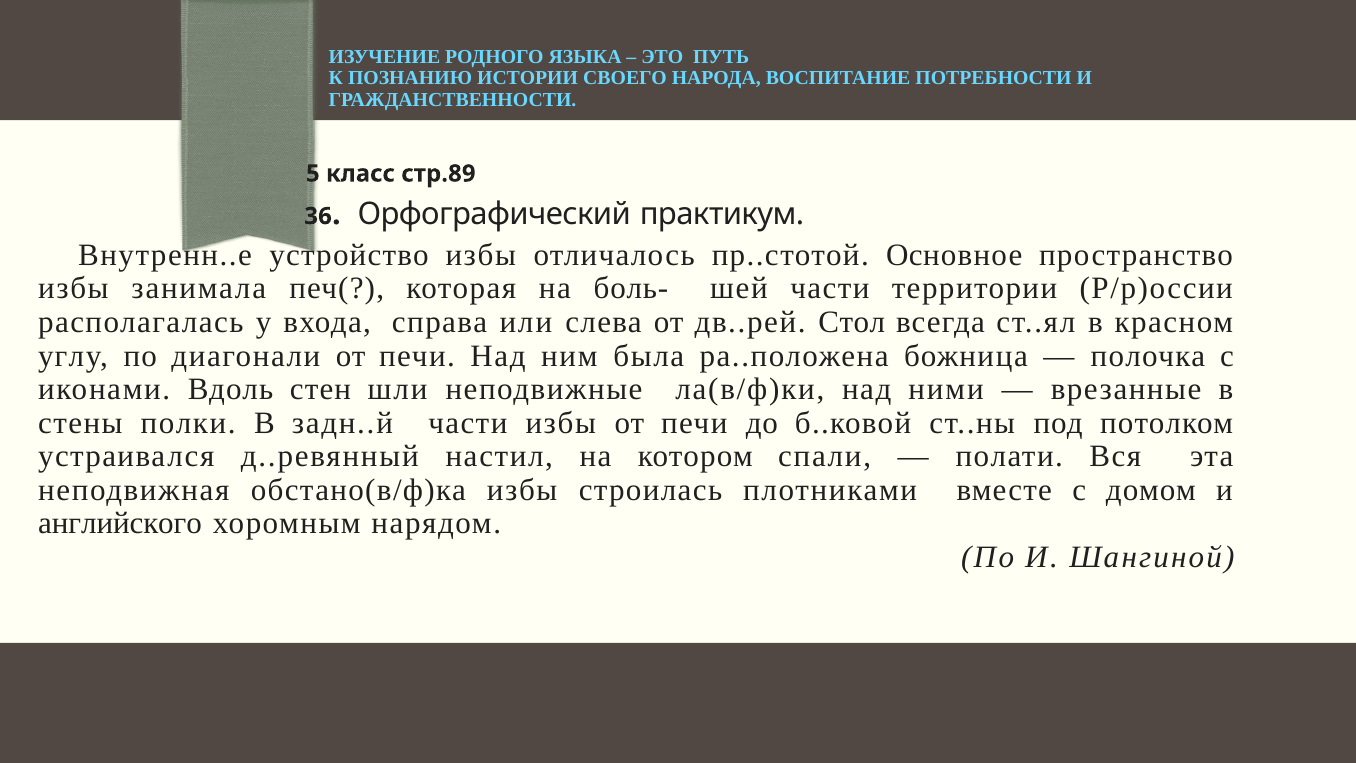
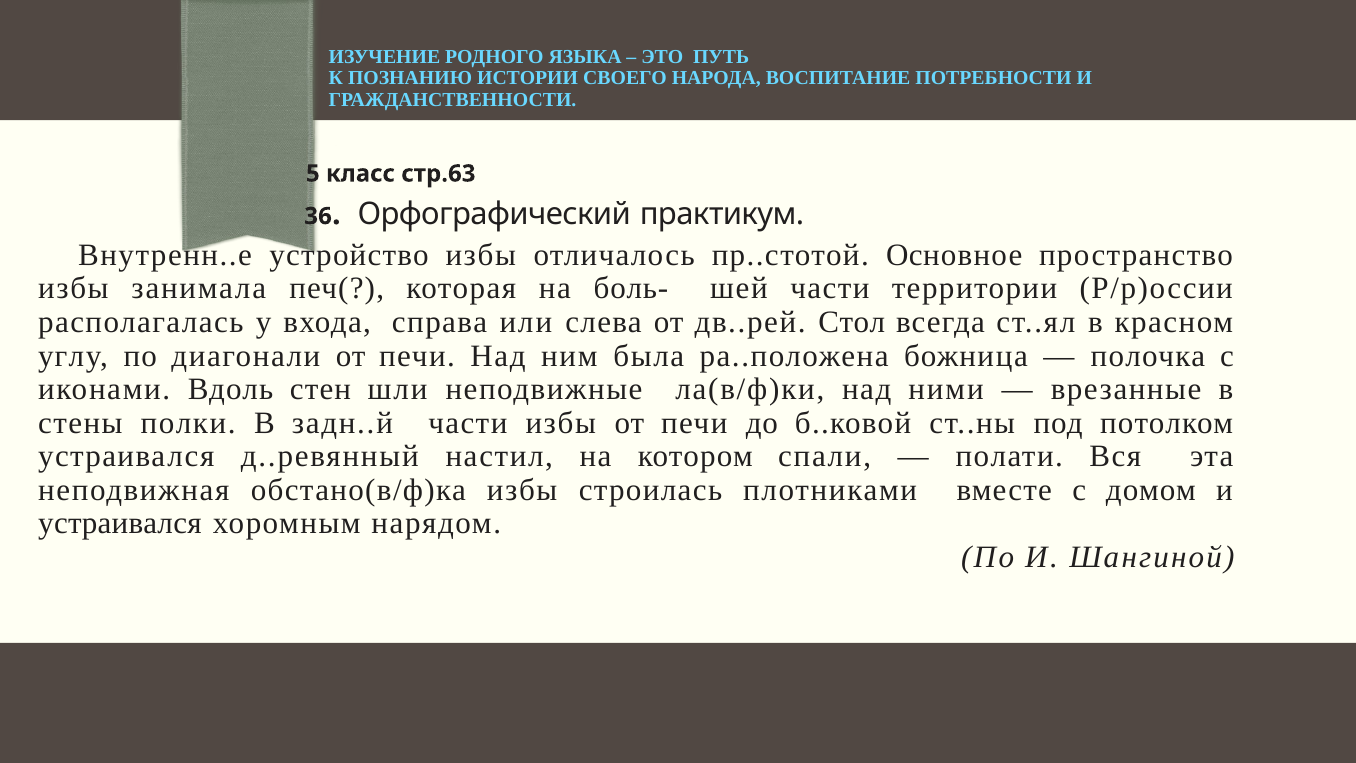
стр.89: стр.89 -> стр.63
английского at (120, 523): английского -> устраивался
